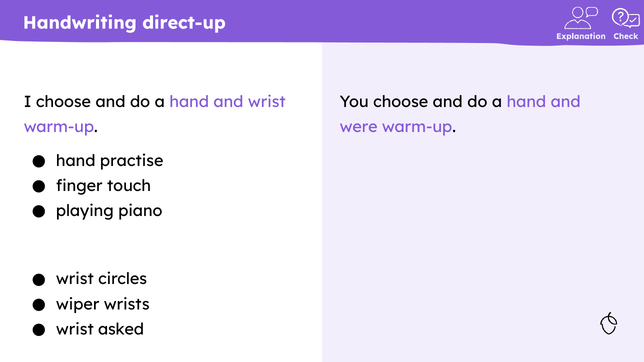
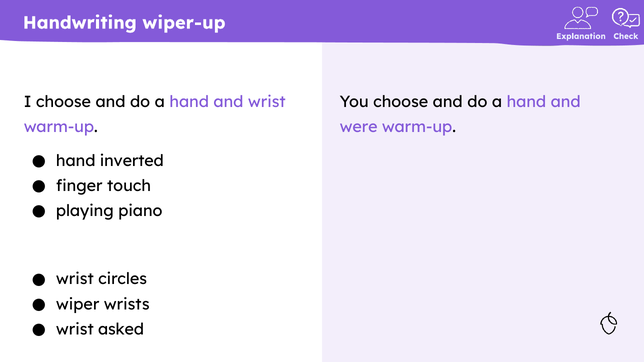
direct-up: direct-up -> wiper-up
practise: practise -> inverted
